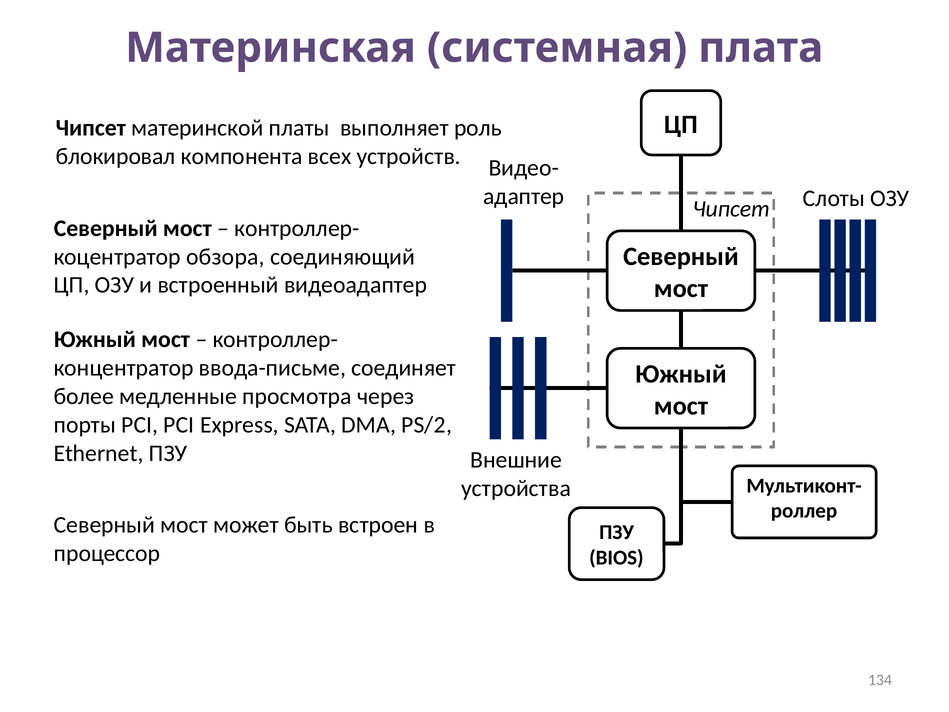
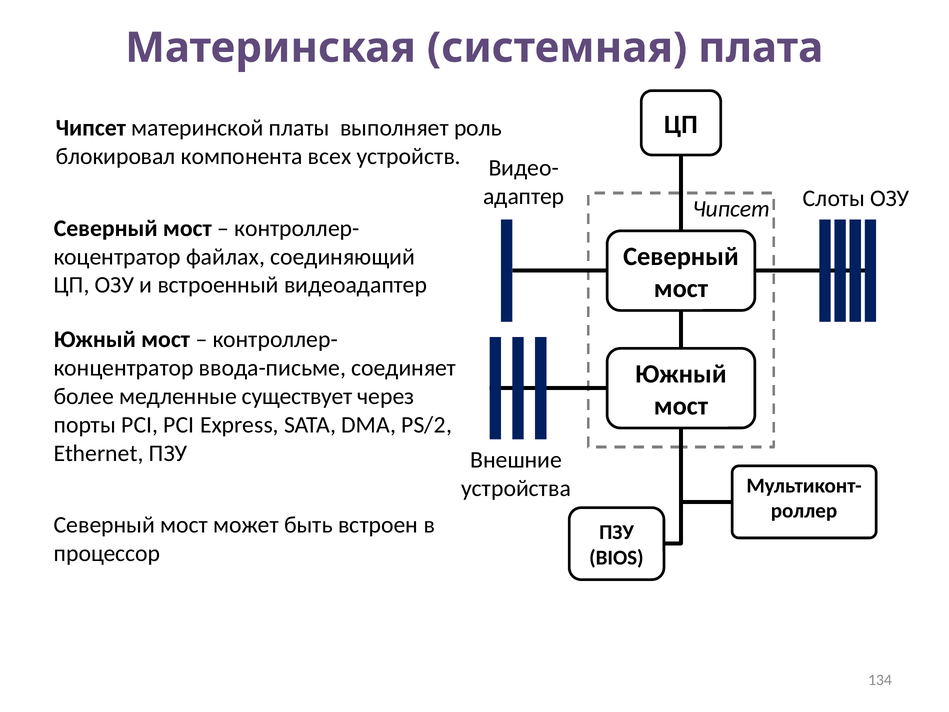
обзора: обзора -> файлах
просмотра: просмотра -> существует
